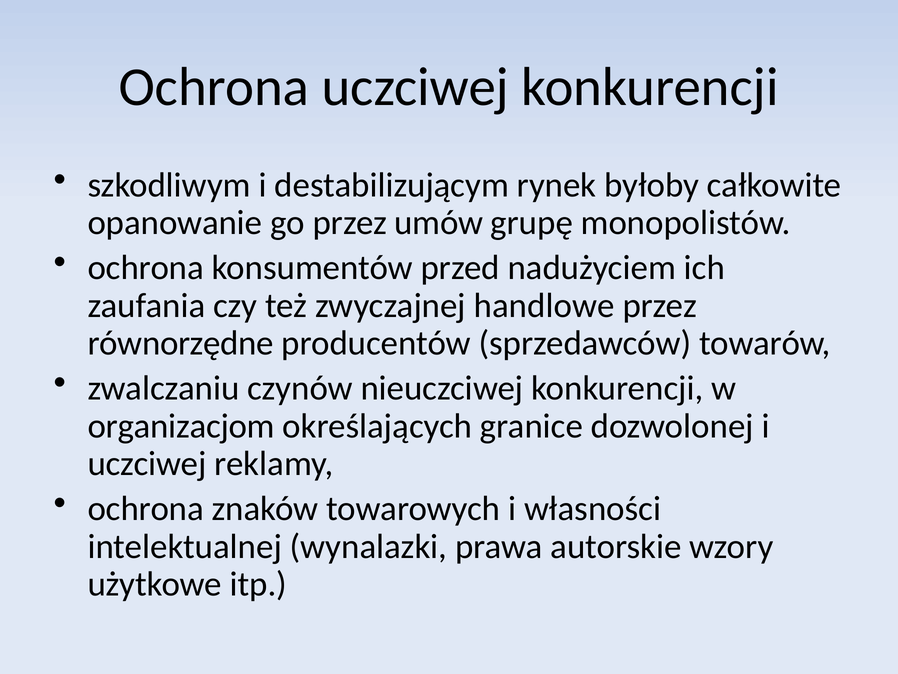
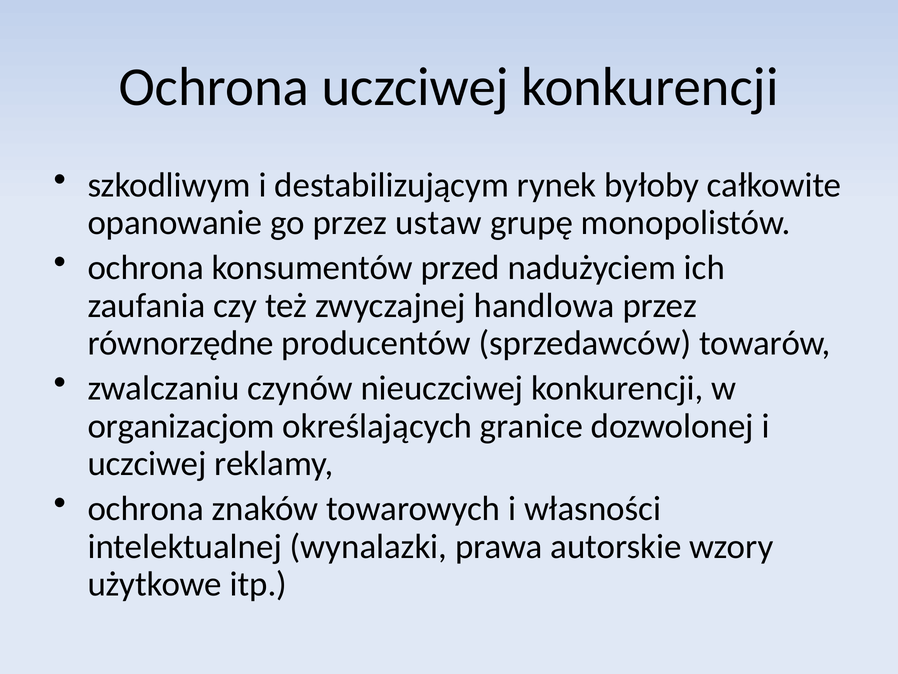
umów: umów -> ustaw
handlowe: handlowe -> handlowa
